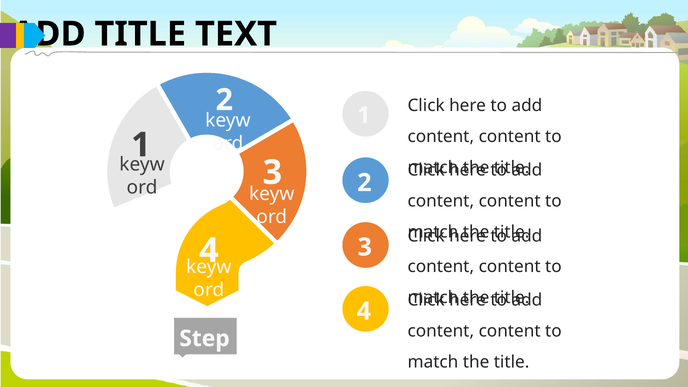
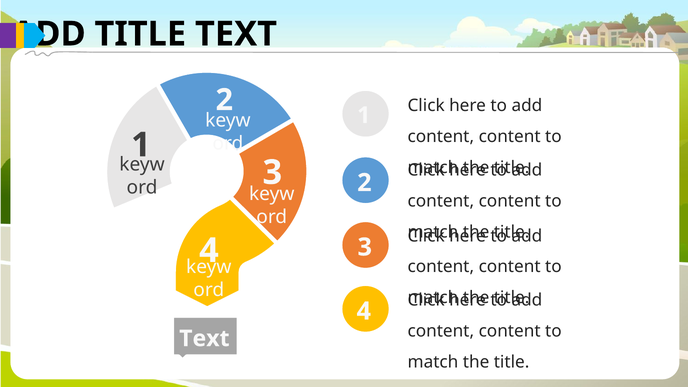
Step at (204, 339): Step -> Text
